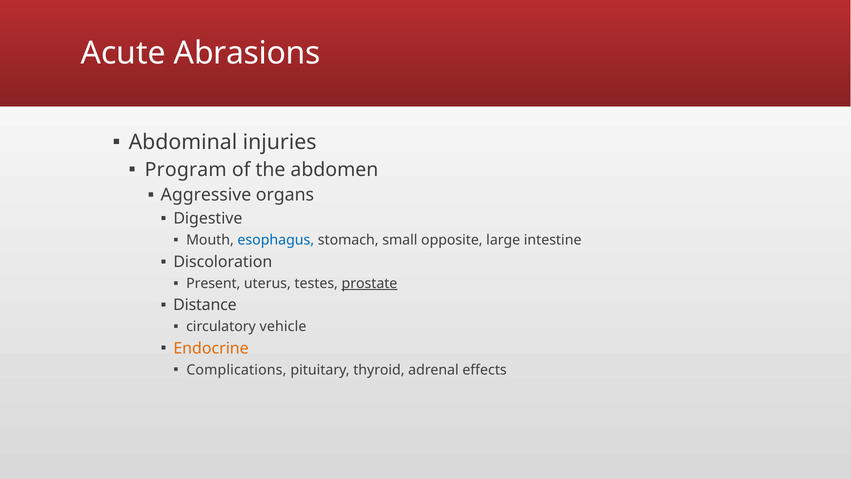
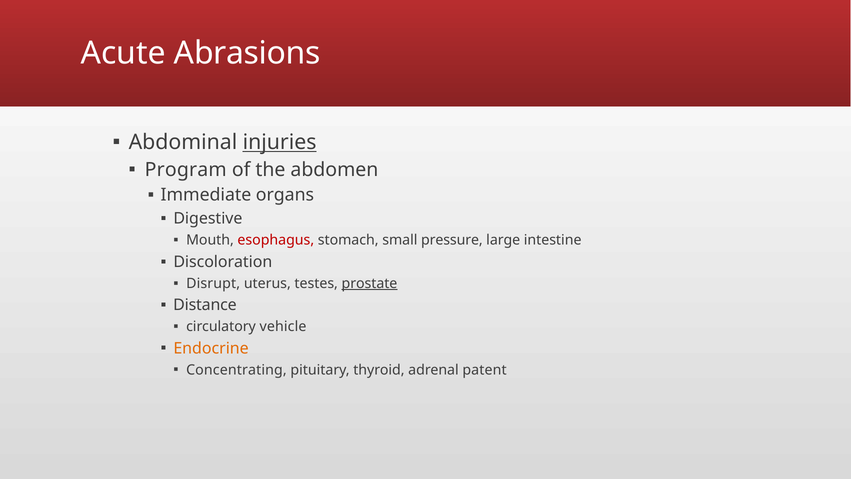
injuries underline: none -> present
Aggressive: Aggressive -> Immediate
esophagus colour: blue -> red
opposite: opposite -> pressure
Present: Present -> Disrupt
Complications: Complications -> Concentrating
effects: effects -> patent
